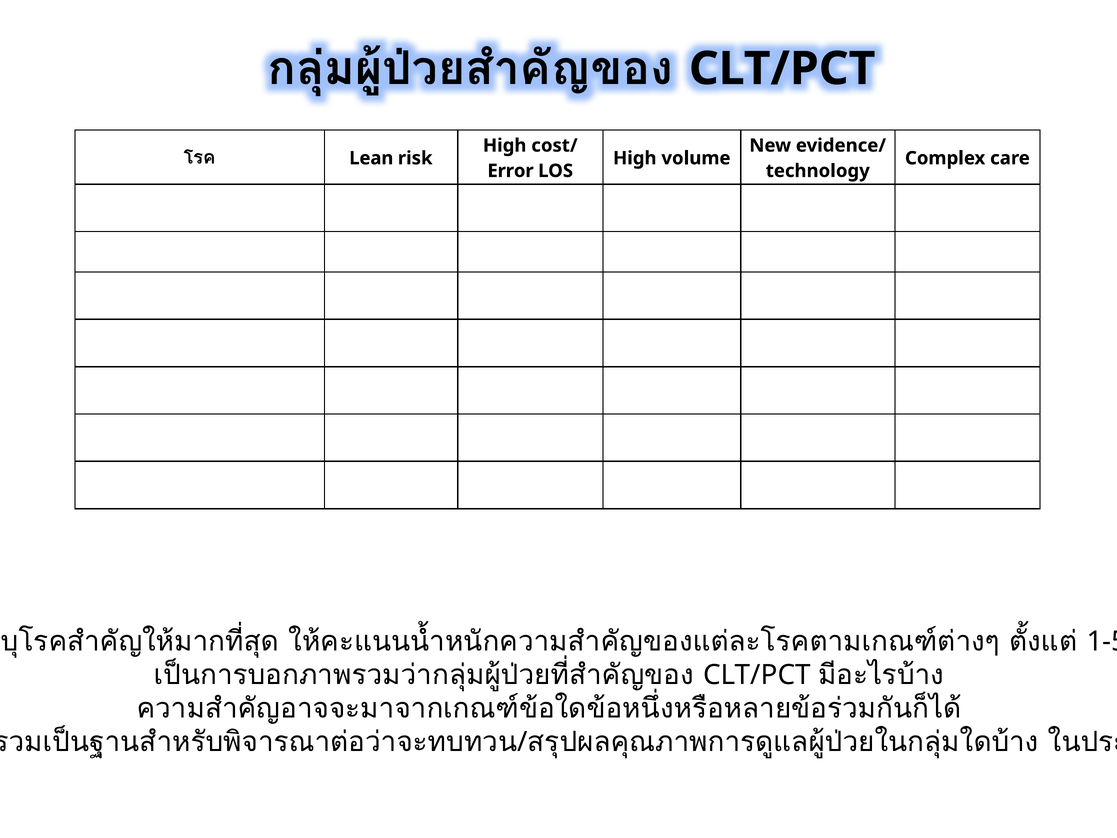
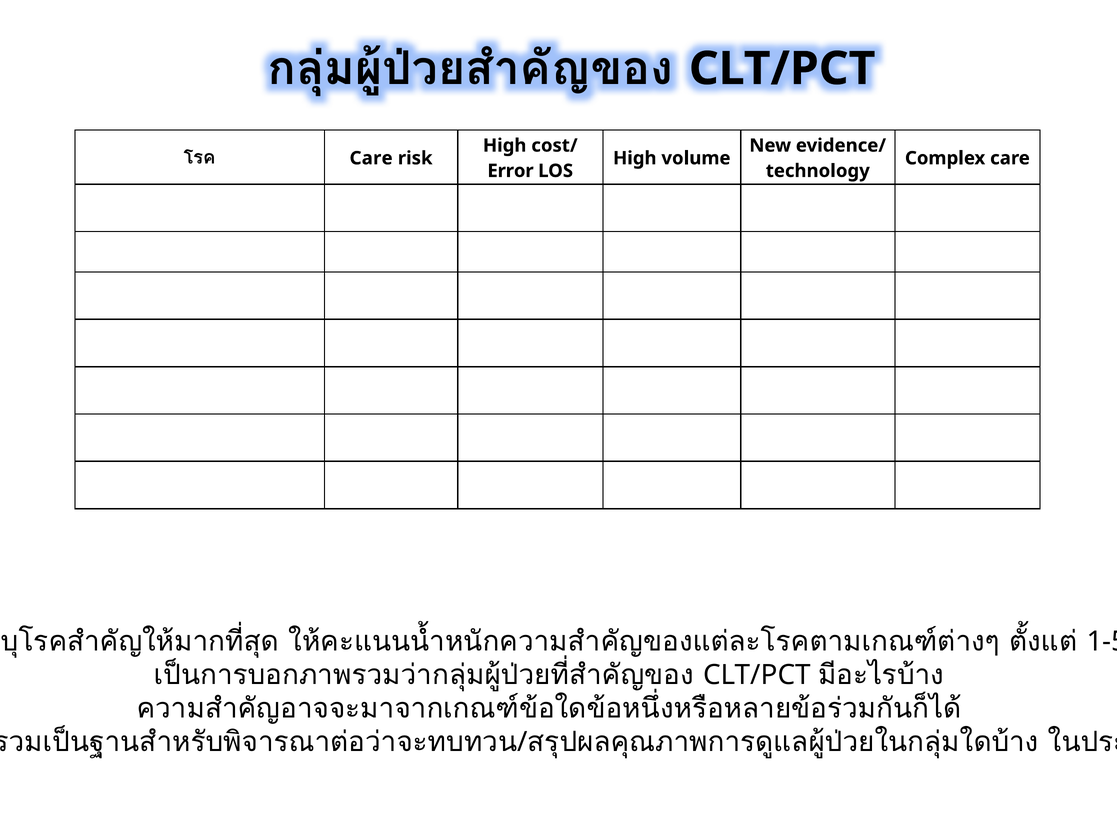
Lean at (371, 158): Lean -> Care
